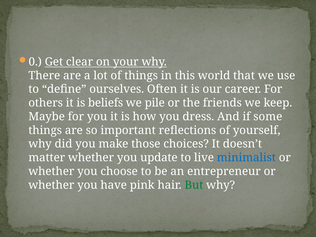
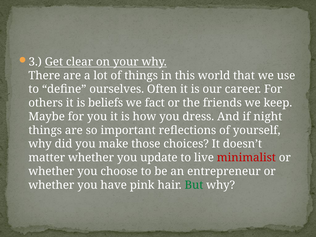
0: 0 -> 3
pile: pile -> fact
some: some -> night
minimalist colour: blue -> red
